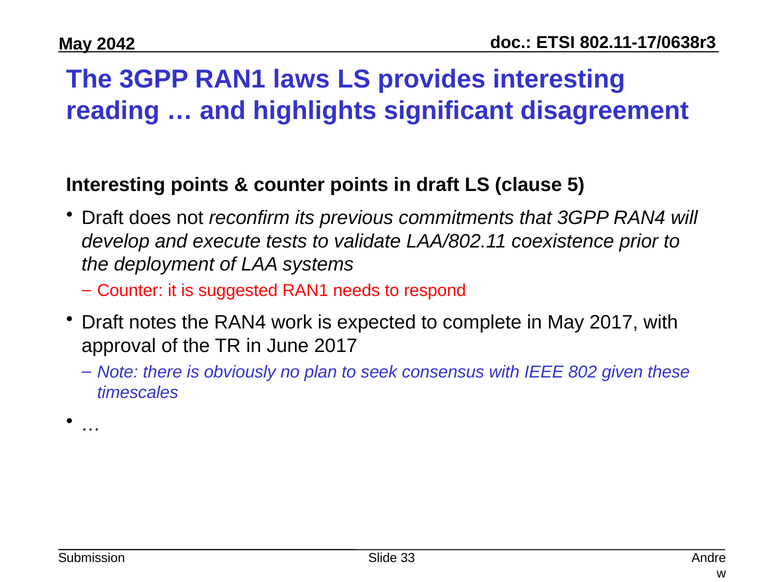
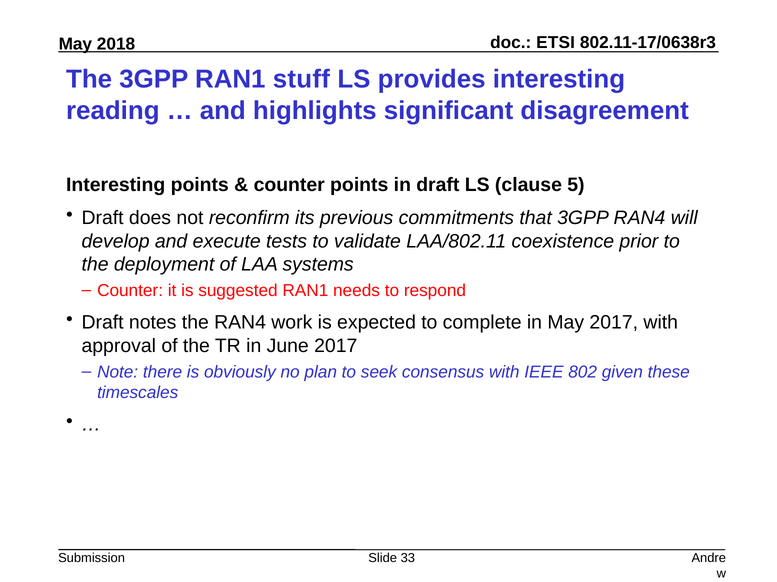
2042: 2042 -> 2018
laws: laws -> stuff
